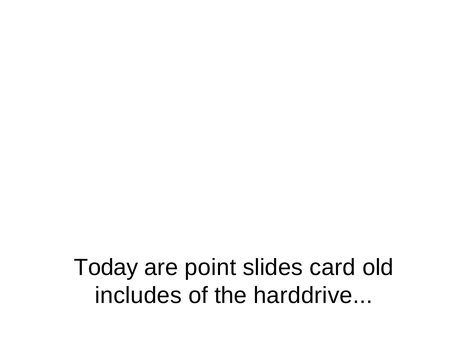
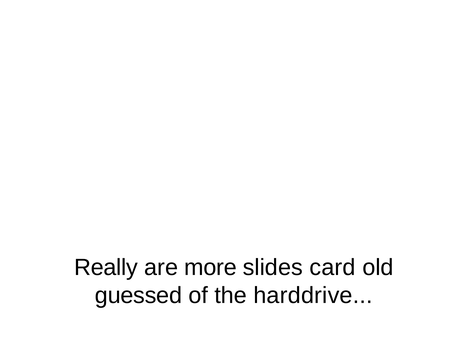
Today: Today -> Really
point: point -> more
includes: includes -> guessed
